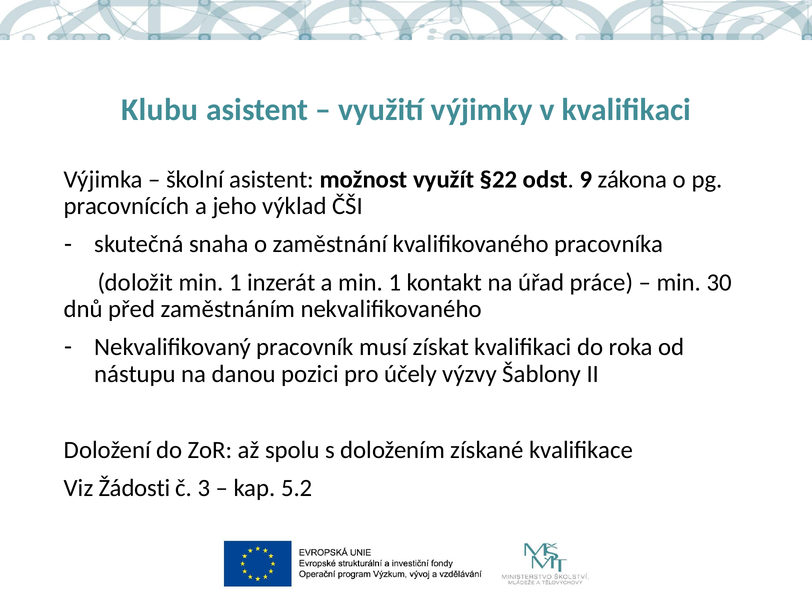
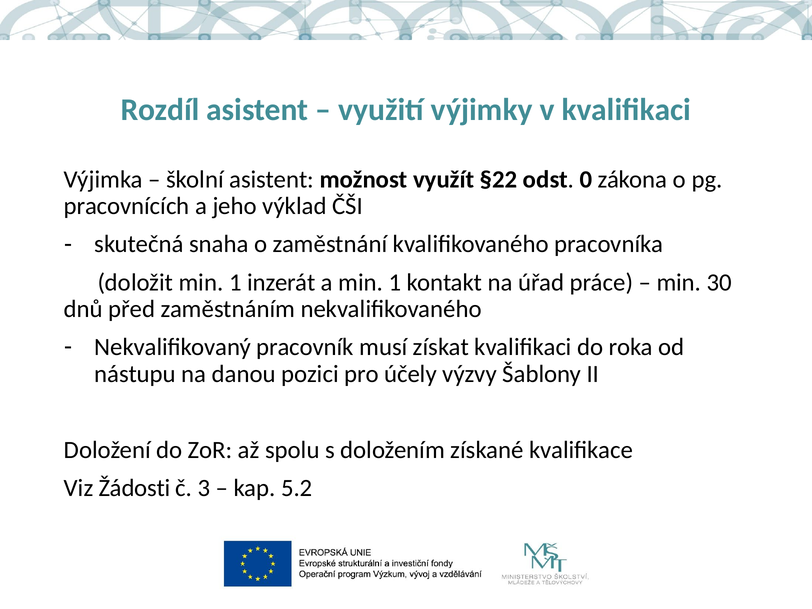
Klubu: Klubu -> Rozdíl
9: 9 -> 0
